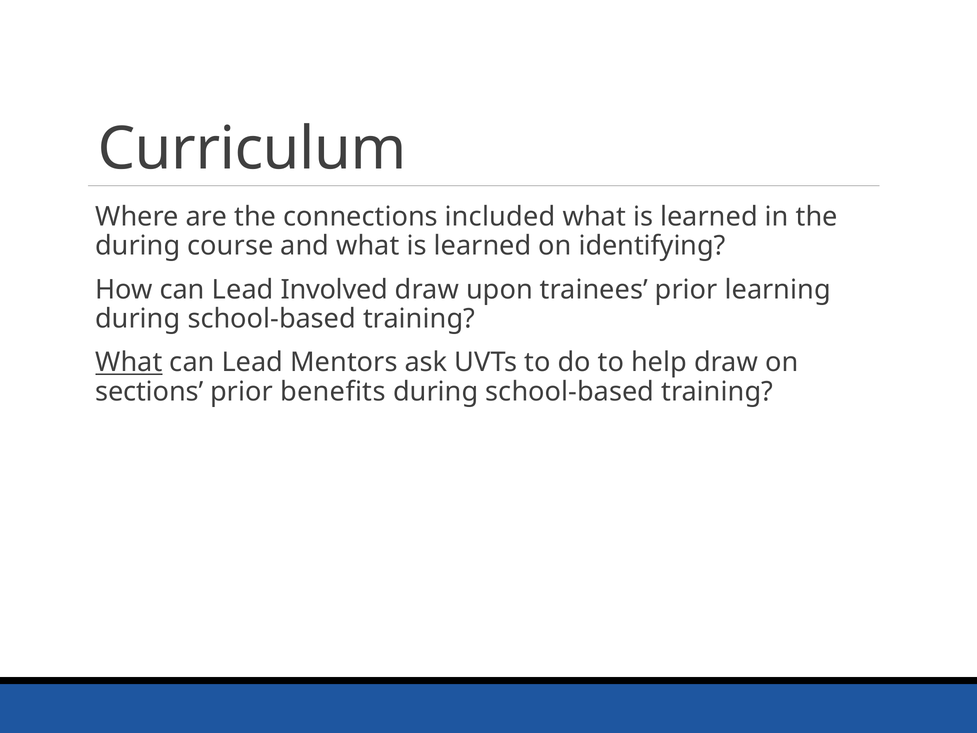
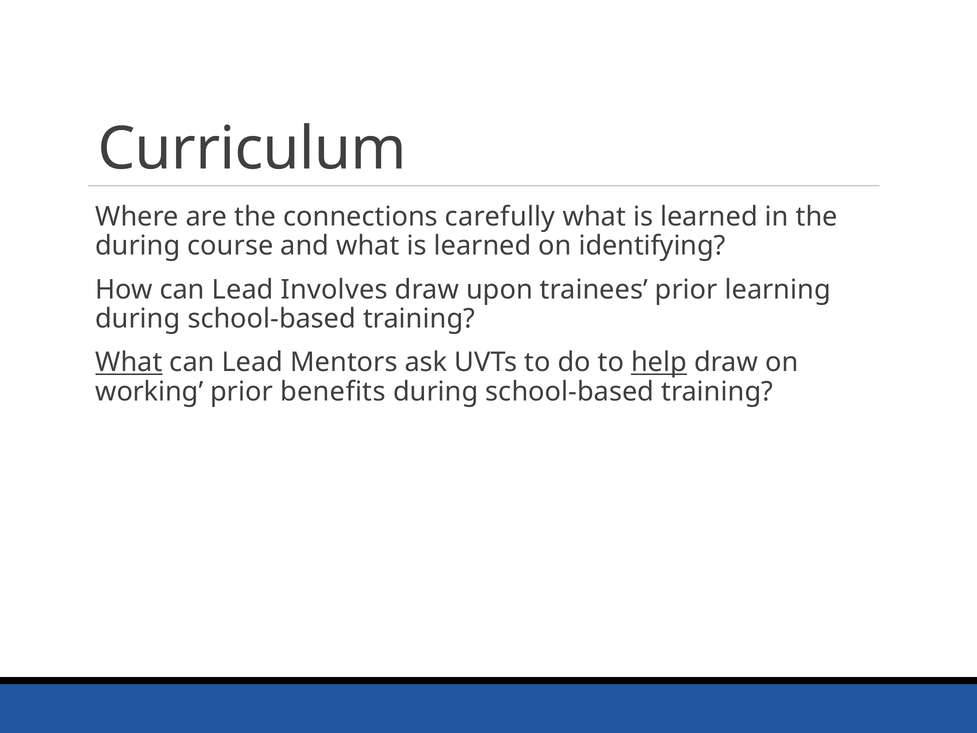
included: included -> carefully
Involved: Involved -> Involves
help underline: none -> present
sections: sections -> working
